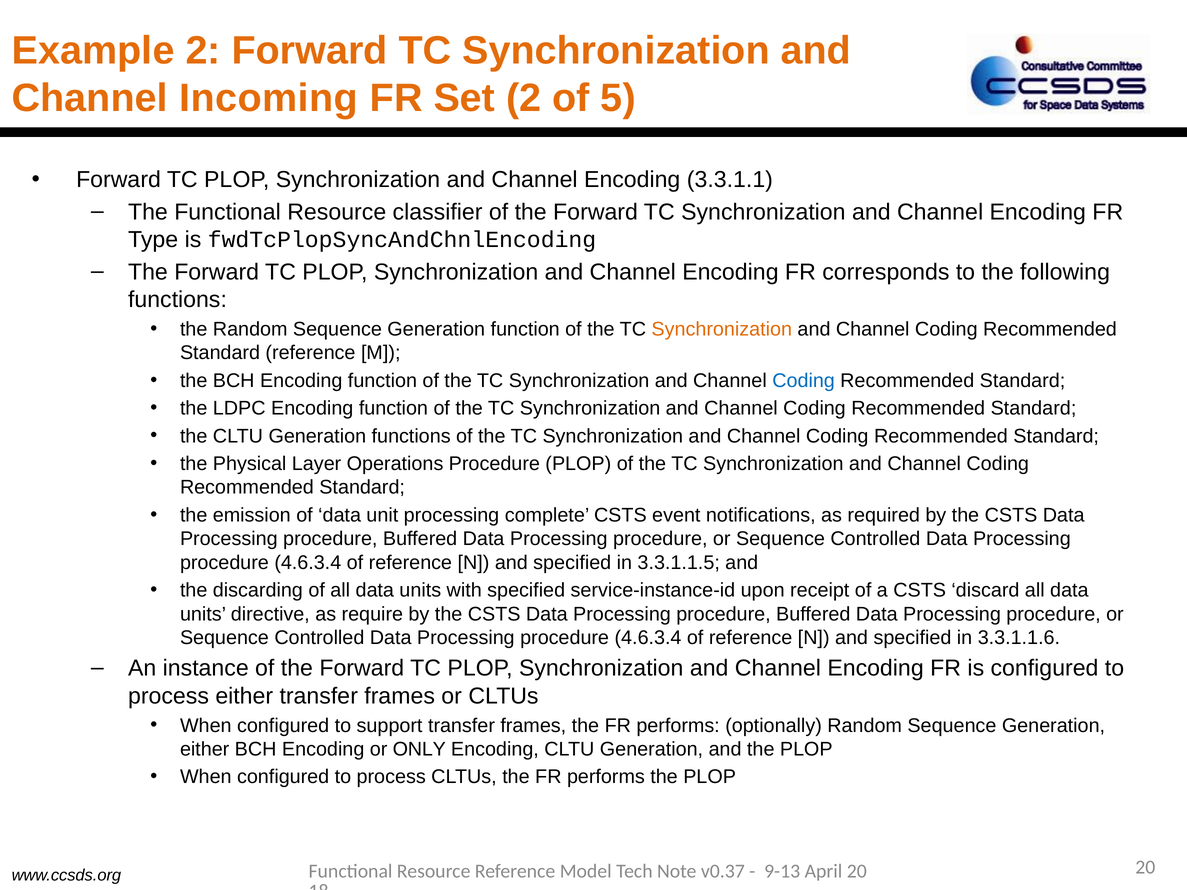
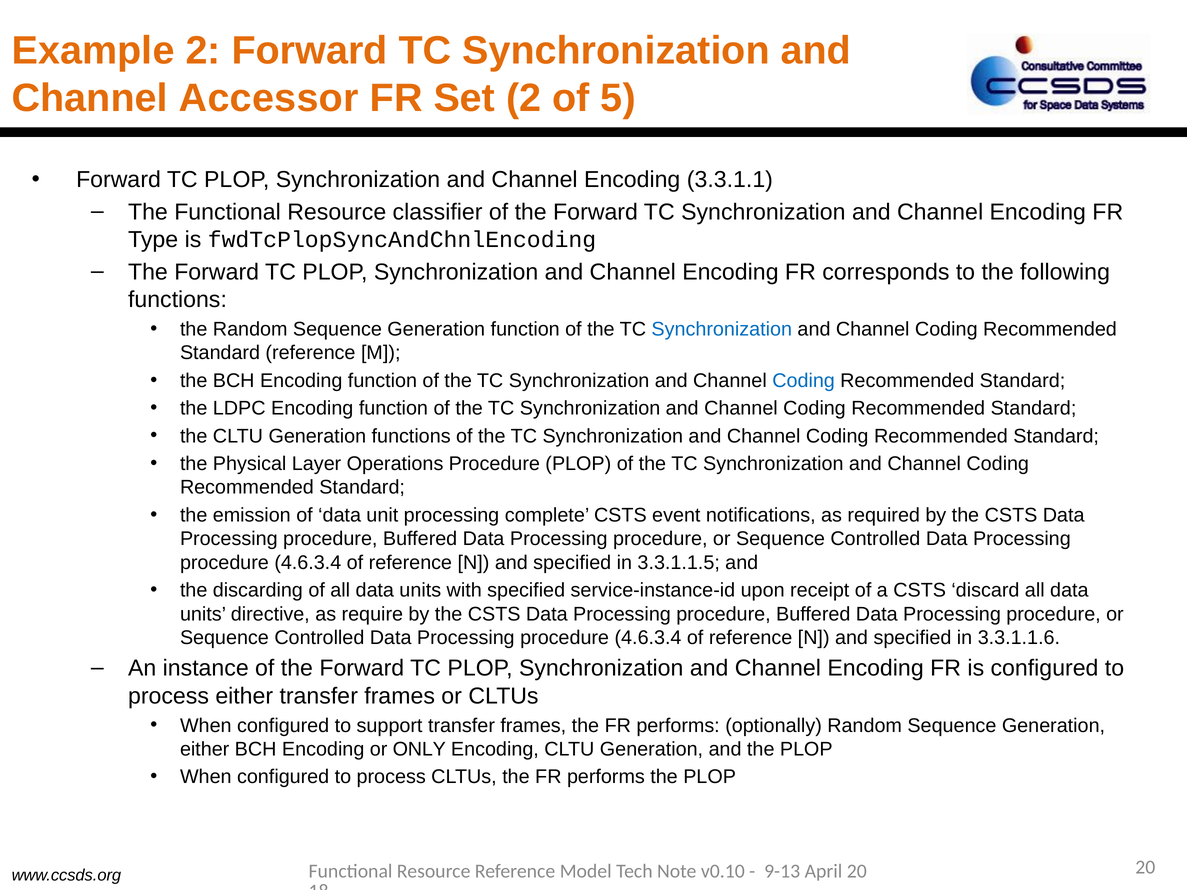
Incoming: Incoming -> Accessor
Synchronization at (722, 329) colour: orange -> blue
v0.37: v0.37 -> v0.10
